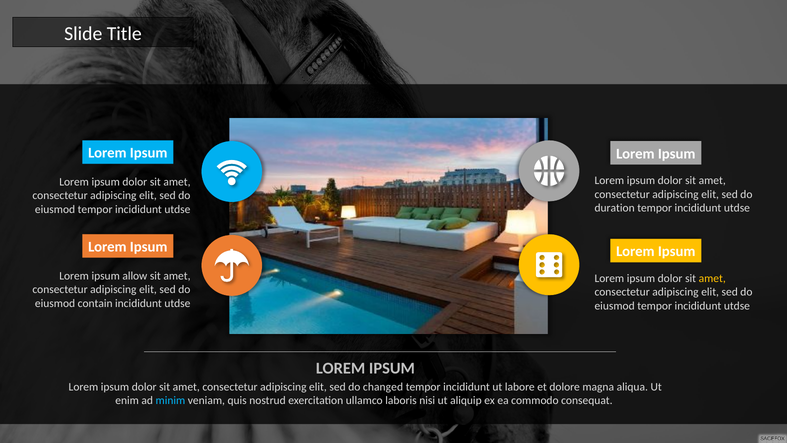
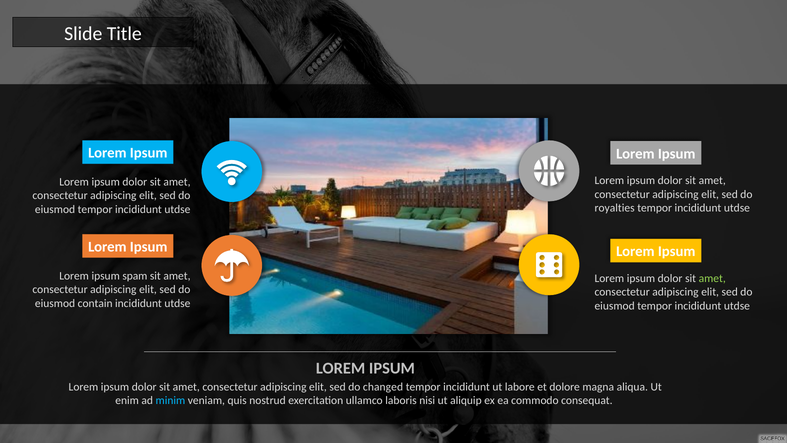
duration: duration -> royalties
allow: allow -> spam
amet at (712, 278) colour: yellow -> light green
